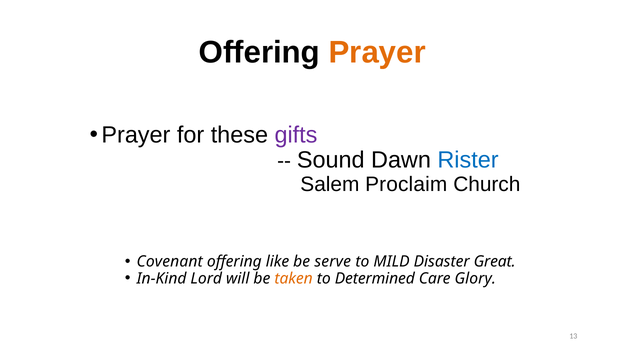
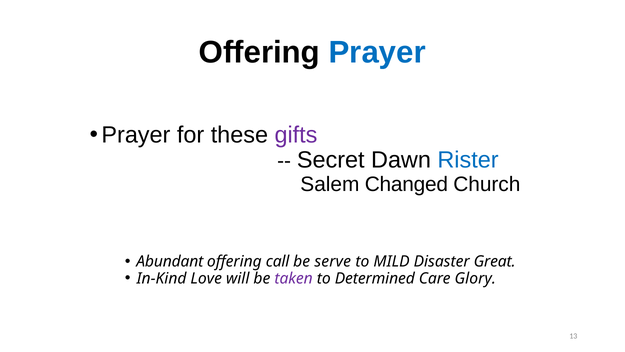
Prayer at (377, 52) colour: orange -> blue
Sound: Sound -> Secret
Proclaim: Proclaim -> Changed
Covenant: Covenant -> Abundant
like: like -> call
Lord: Lord -> Love
taken colour: orange -> purple
